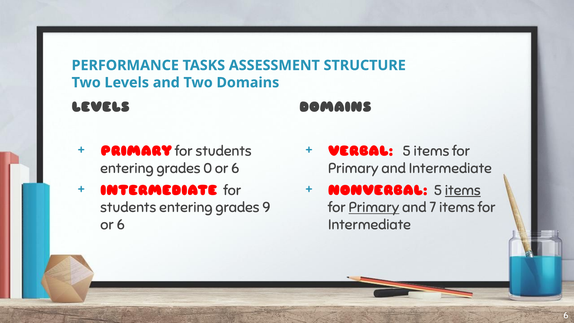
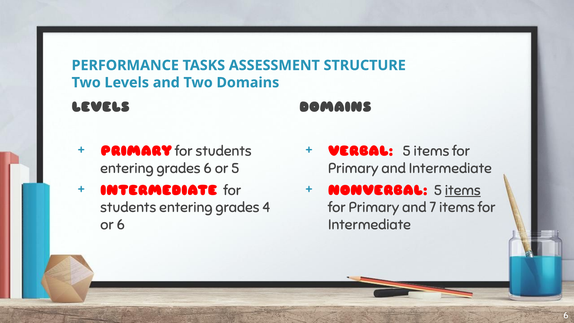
grades 0: 0 -> 6
6 at (235, 168): 6 -> 5
9: 9 -> 4
Primary at (374, 207) underline: present -> none
